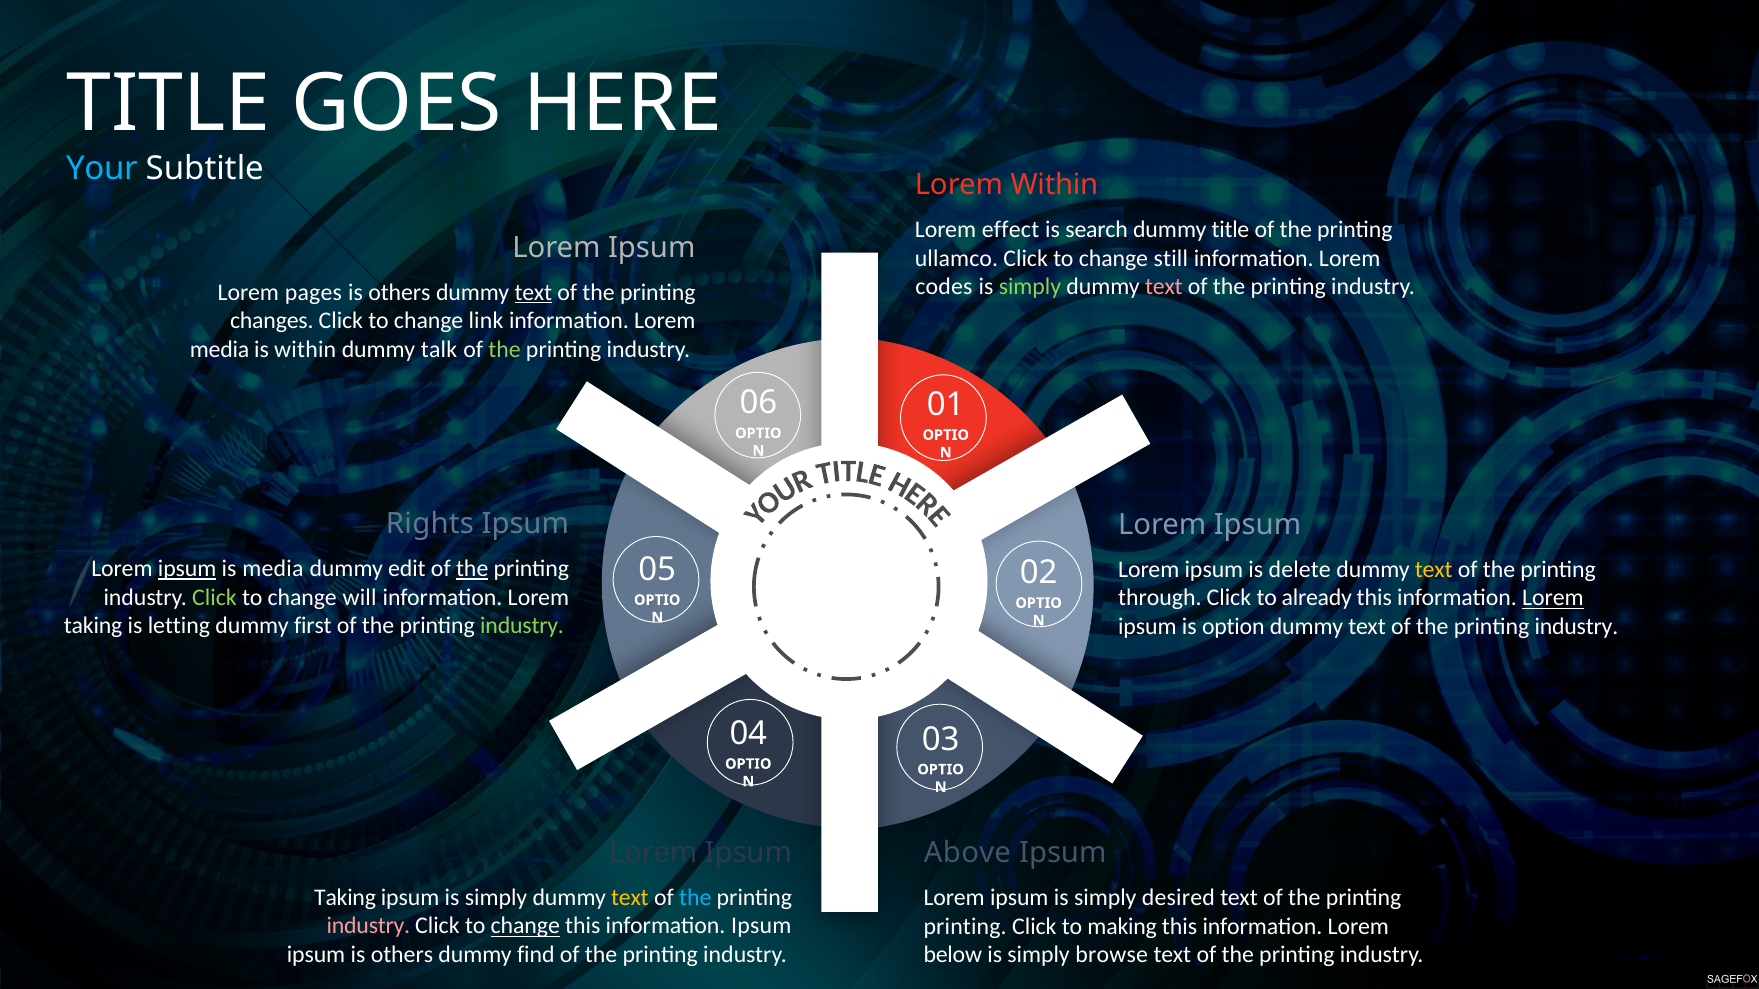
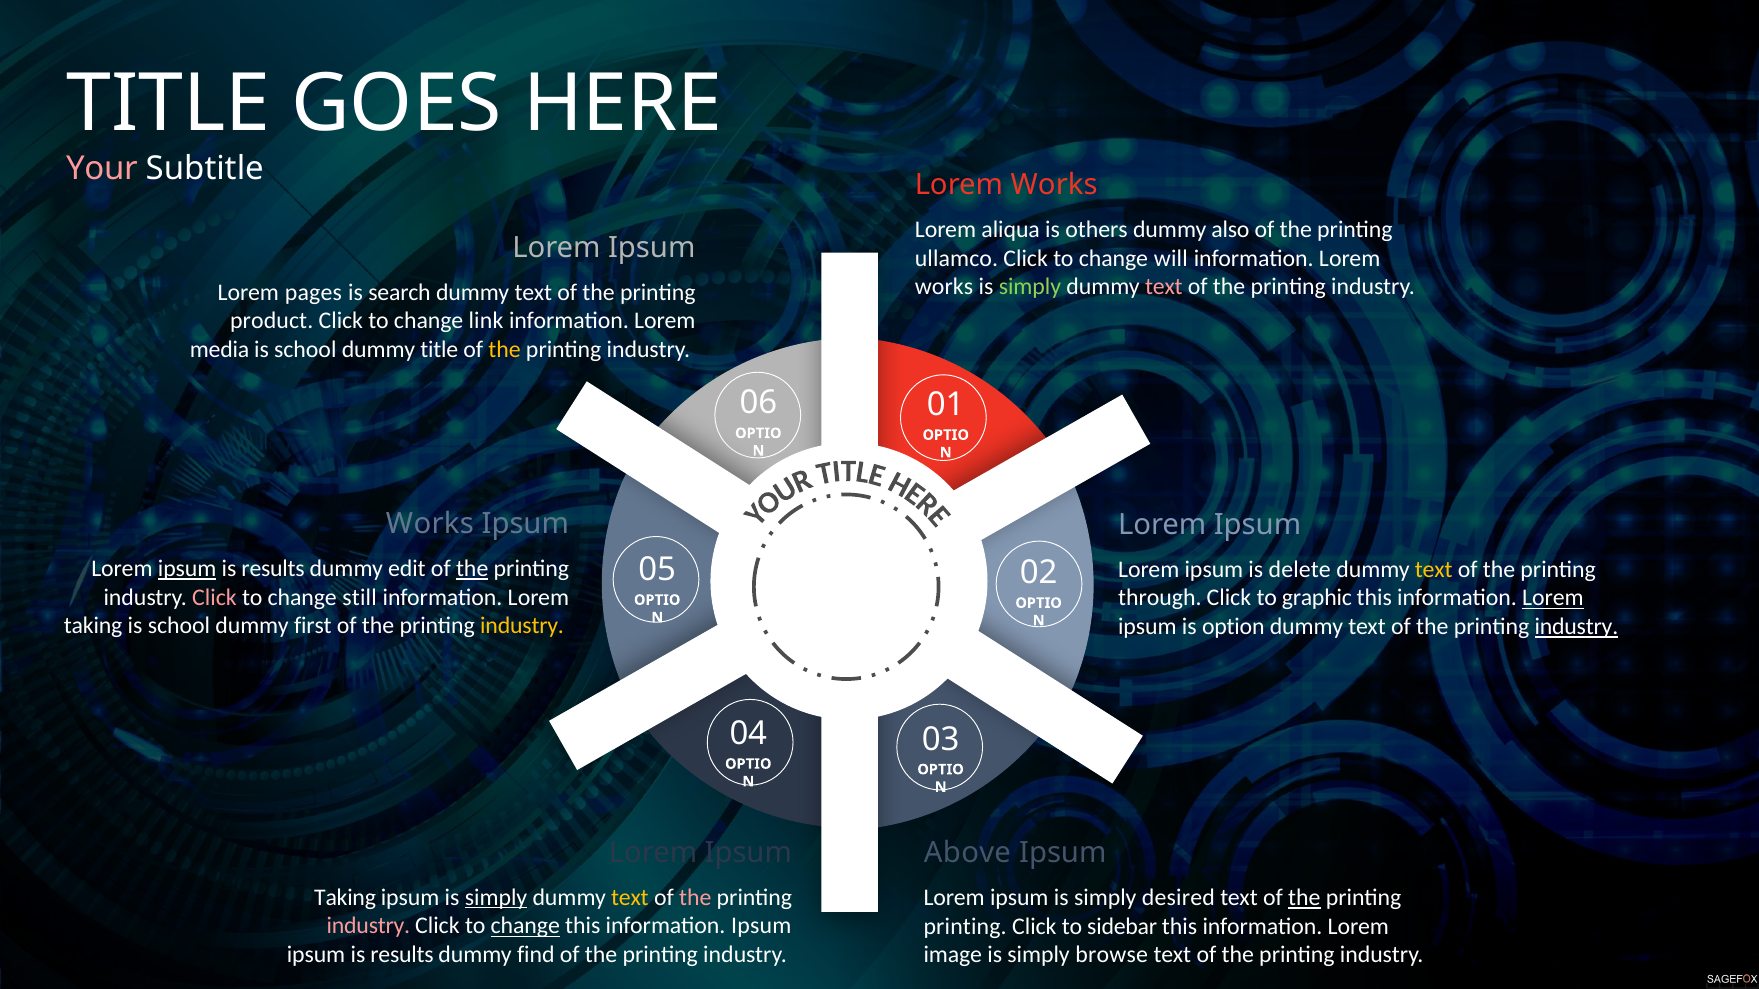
Your colour: light blue -> pink
Subtitle Lorem Within: Within -> Works
effect: effect -> aliqua
search: search -> others
dummy title: title -> also
still: still -> will
codes at (944, 287): codes -> works
others at (399, 292): others -> search
text at (533, 292) underline: present -> none
changes: changes -> product
within at (305, 350): within -> school
dummy talk: talk -> title
the at (505, 350) colour: light green -> yellow
Rights at (430, 524): Rights -> Works
media at (273, 569): media -> results
Click at (214, 598) colour: light green -> pink
will: will -> still
already: already -> graphic
letting at (179, 626): letting -> school
industry at (522, 626) colour: light green -> yellow
industry at (1576, 627) underline: none -> present
simply at (496, 898) underline: none -> present
the at (695, 898) colour: light blue -> pink
the at (1304, 898) underline: none -> present
making: making -> sidebar
others at (402, 955): others -> results
below: below -> image
